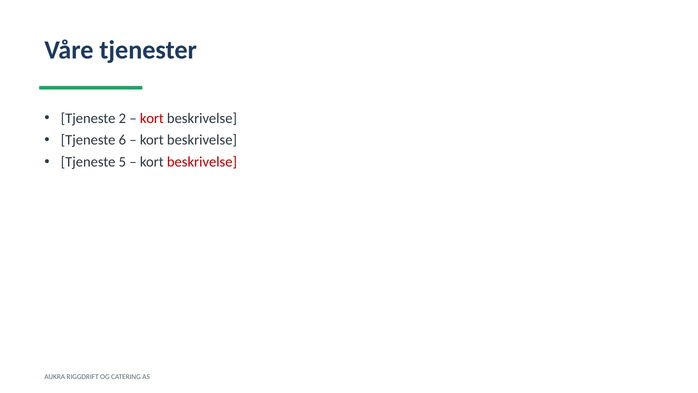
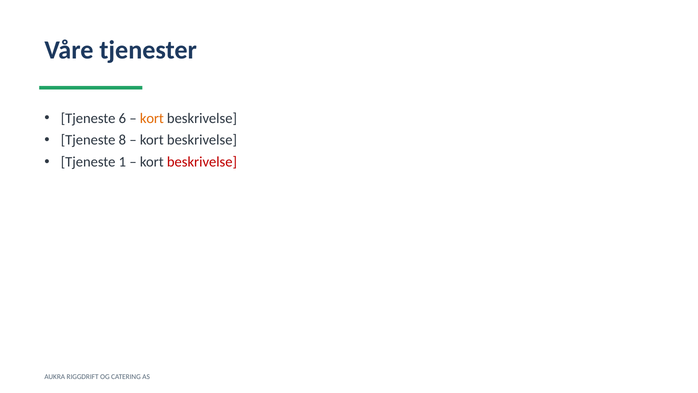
2: 2 -> 6
kort at (152, 118) colour: red -> orange
6: 6 -> 8
5: 5 -> 1
